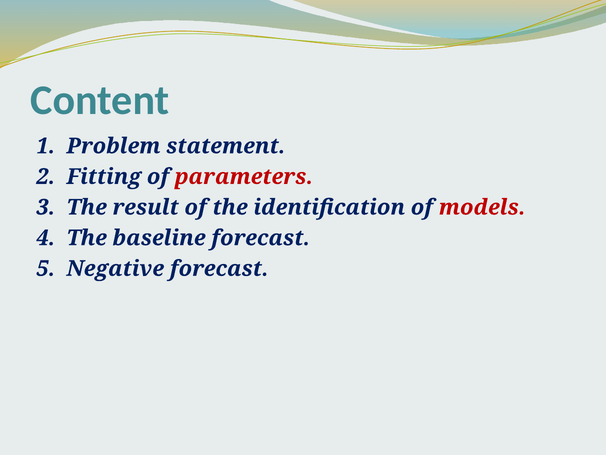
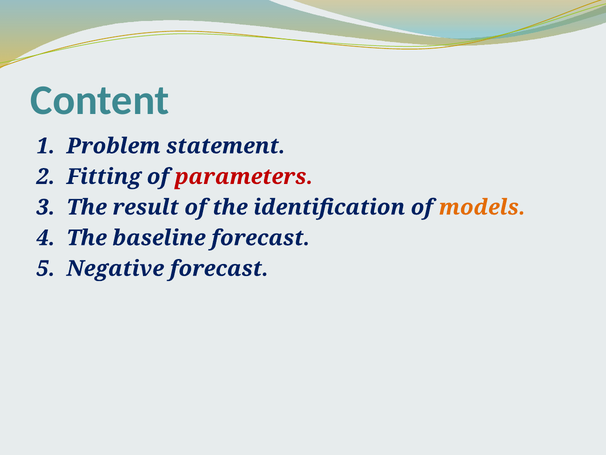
models colour: red -> orange
